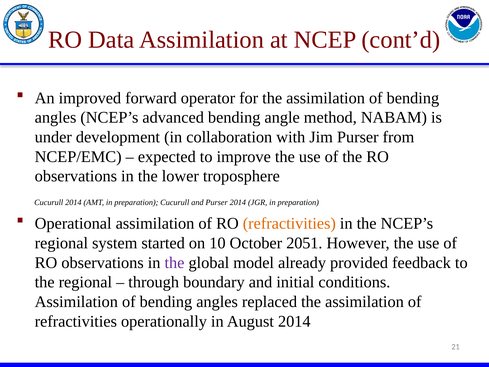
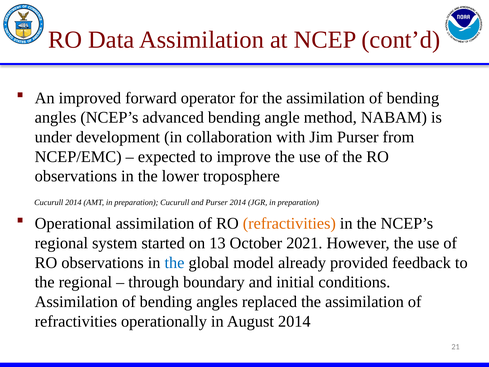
10: 10 -> 13
2051: 2051 -> 2021
the at (174, 263) colour: purple -> blue
